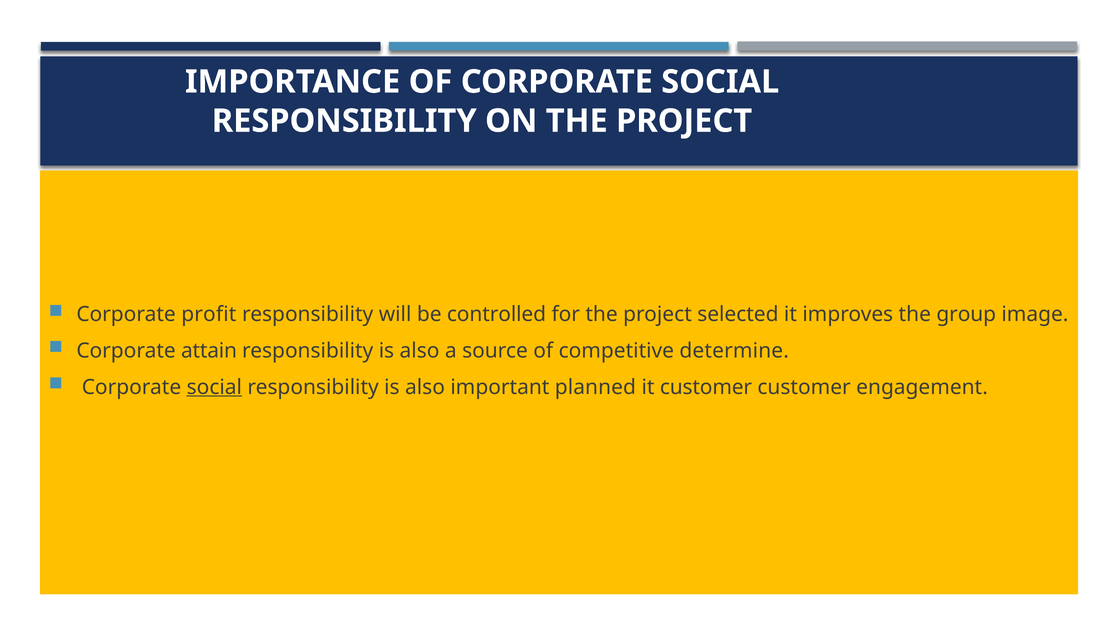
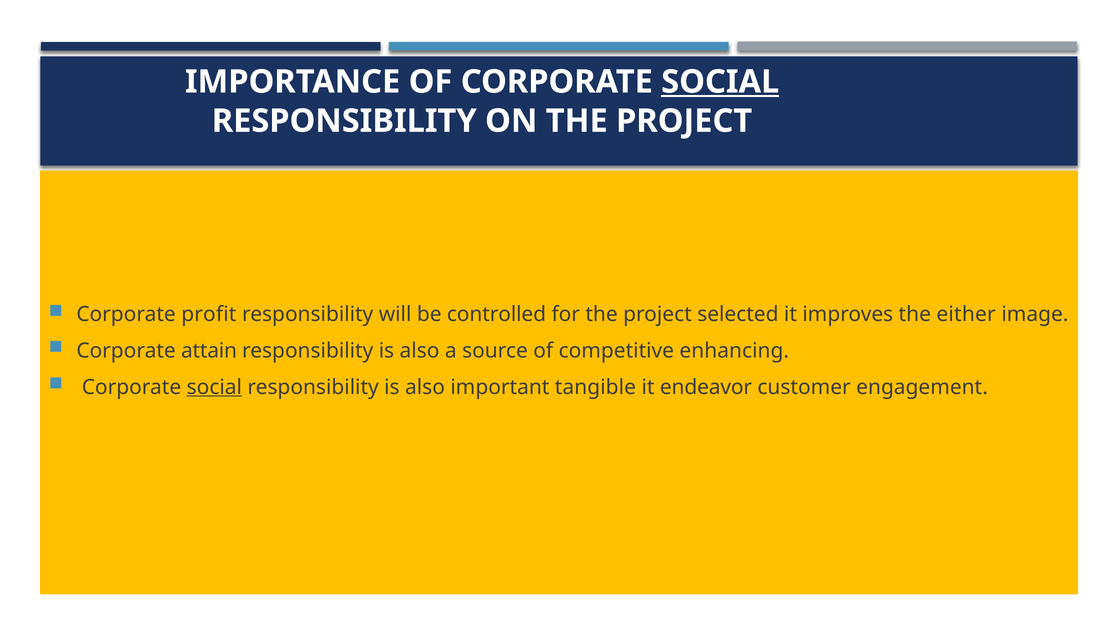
SOCIAL at (720, 82) underline: none -> present
group: group -> either
determine: determine -> enhancing
planned: planned -> tangible
it customer: customer -> endeavor
